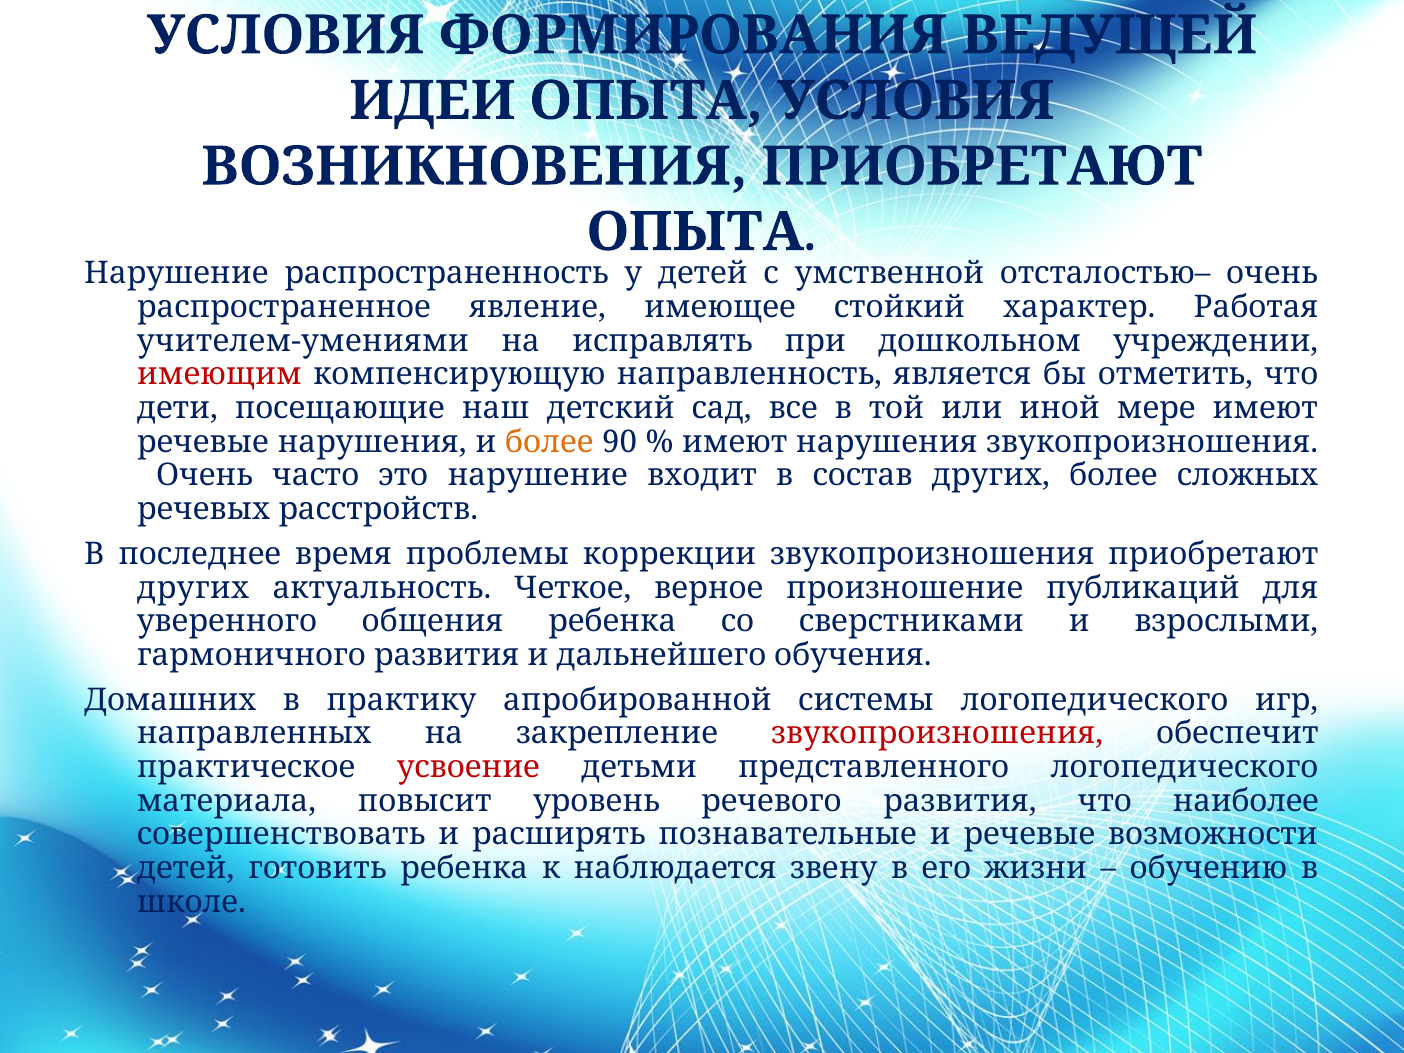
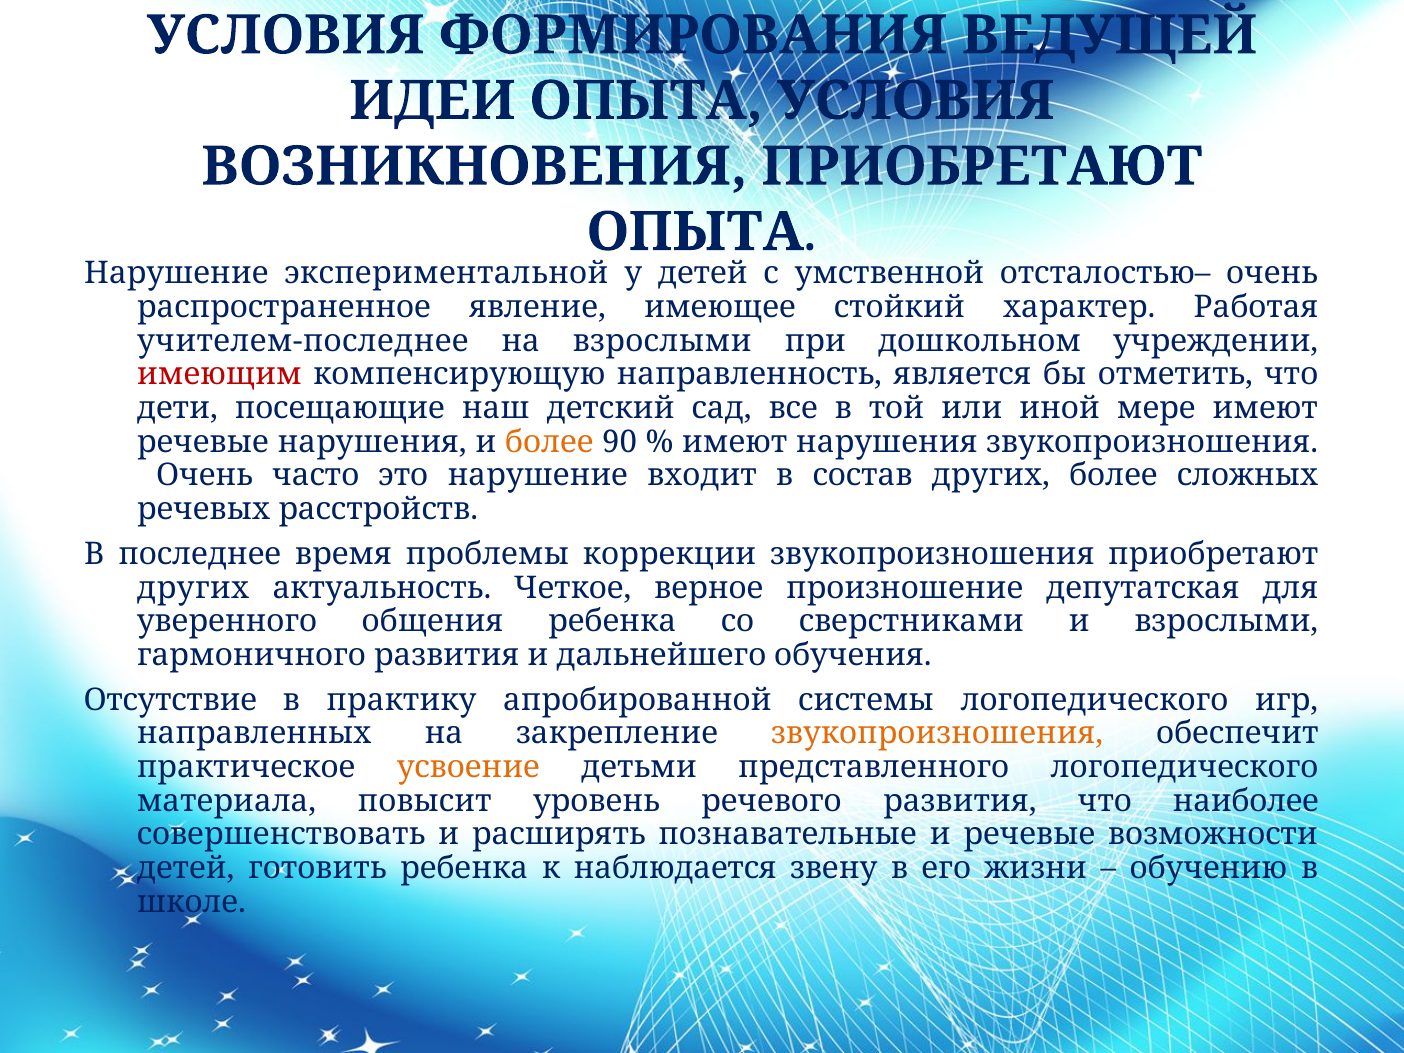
распространенность: распространенность -> экспериментальной
учителем-умениями: учителем-умениями -> учителем-последнее
на исправлять: исправлять -> взрослыми
публикаций: публикаций -> депутатская
Домашних: Домашних -> Отсутствие
звукопроизношения at (937, 734) colour: red -> orange
усвоение colour: red -> orange
